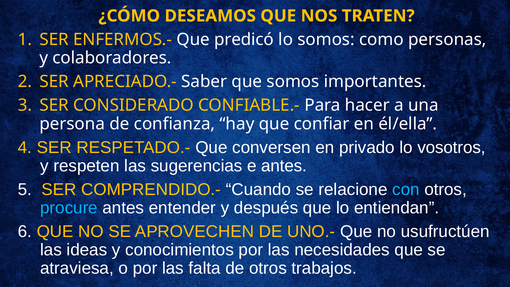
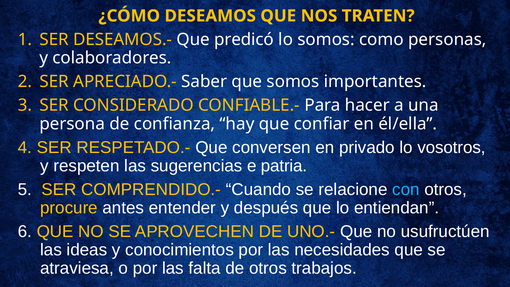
ENFERMOS.-: ENFERMOS.- -> DESEAMOS.-
e antes: antes -> patria
procure colour: light blue -> yellow
